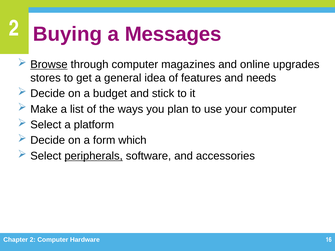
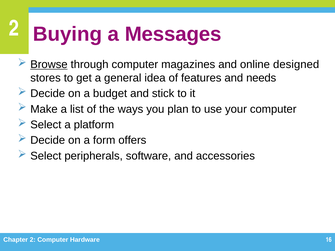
upgrades: upgrades -> designed
which: which -> offers
peripherals underline: present -> none
